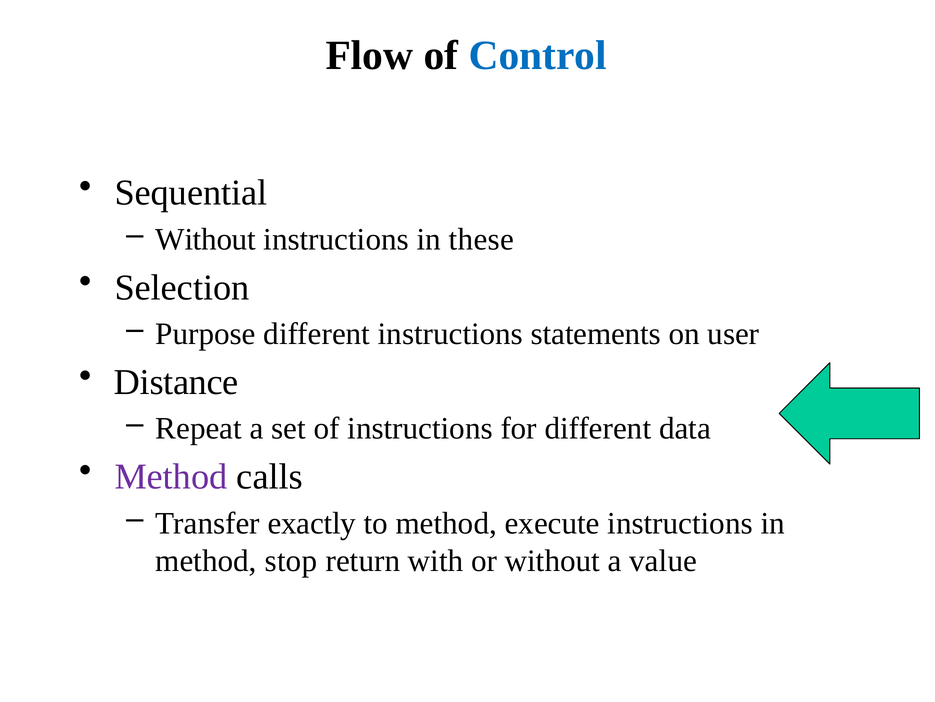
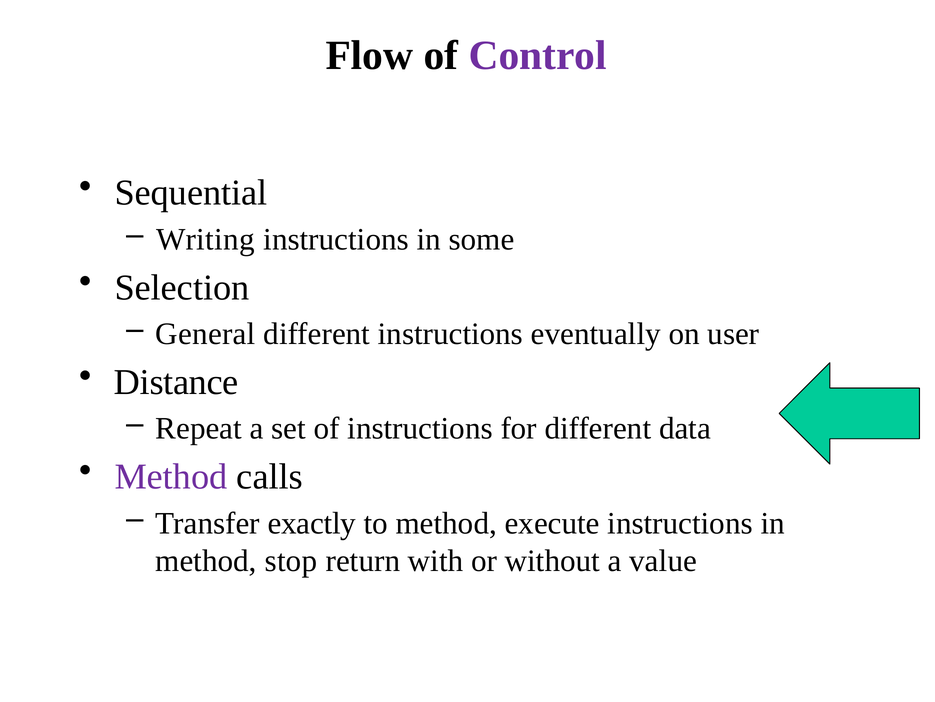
Control colour: blue -> purple
Without at (206, 239): Without -> Writing
these: these -> some
Purpose: Purpose -> General
statements: statements -> eventually
